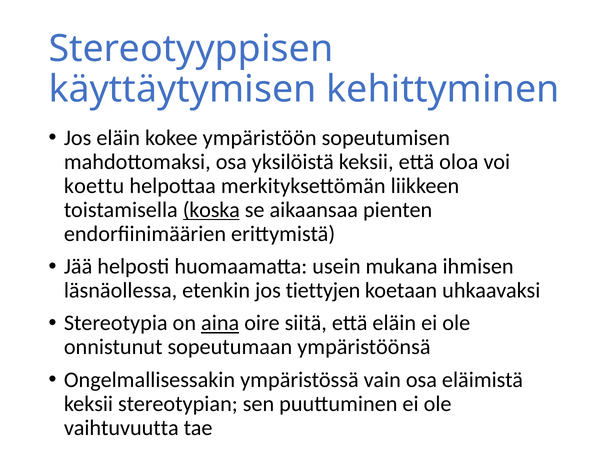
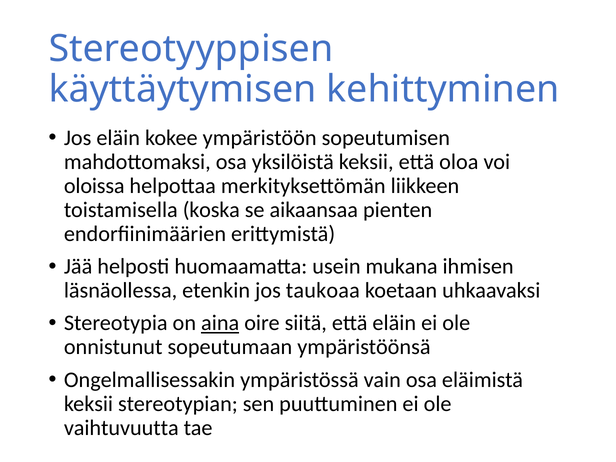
koettu: koettu -> oloissa
koska underline: present -> none
tiettyjen: tiettyjen -> taukoaa
